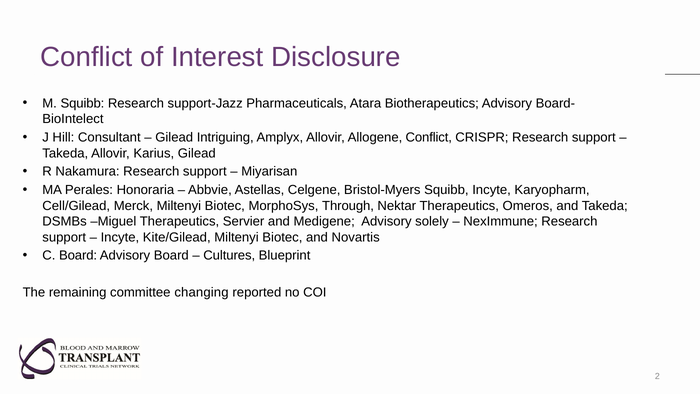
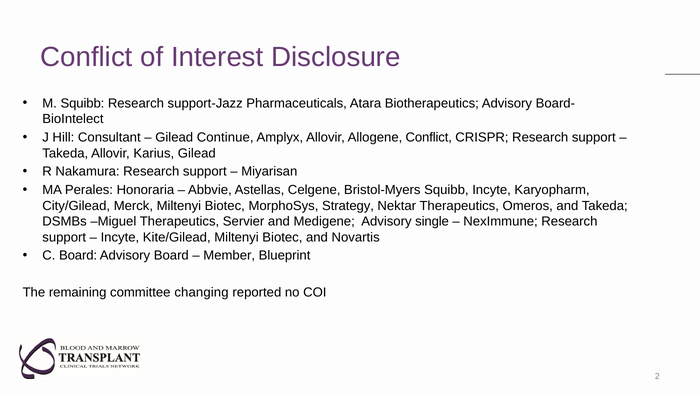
Intriguing: Intriguing -> Continue
Cell/Gilead: Cell/Gilead -> City/Gilead
Through: Through -> Strategy
solely: solely -> single
Cultures: Cultures -> Member
